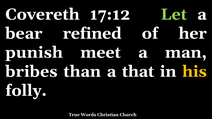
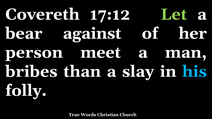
refined: refined -> against
punish: punish -> person
that: that -> slay
his colour: yellow -> light blue
